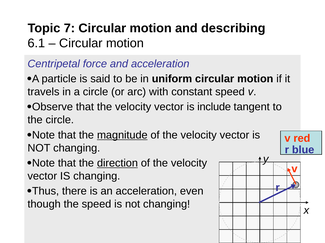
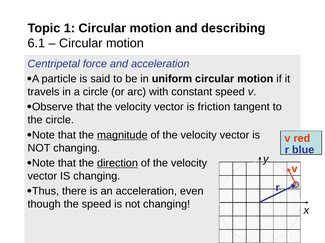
7: 7 -> 1
include: include -> friction
